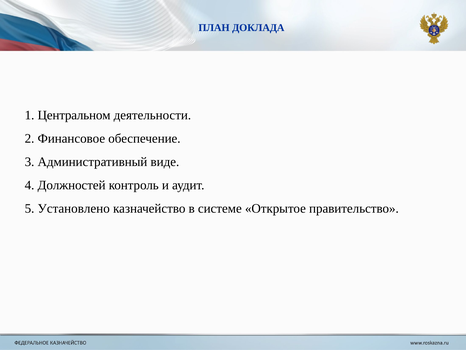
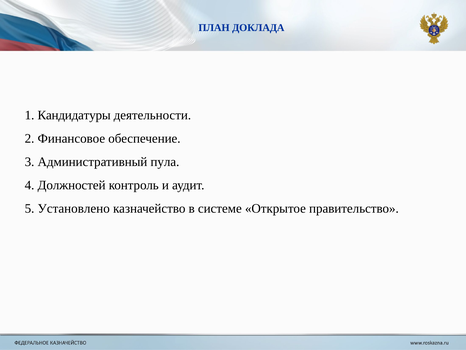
Центральном: Центральном -> Кандидатуры
виде: виде -> пула
